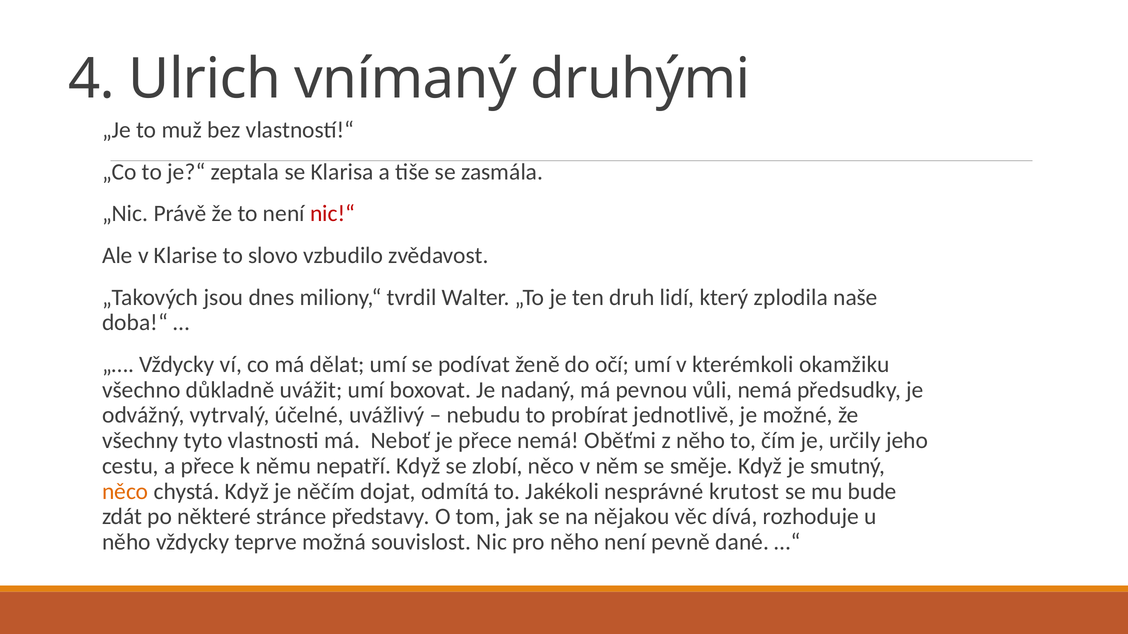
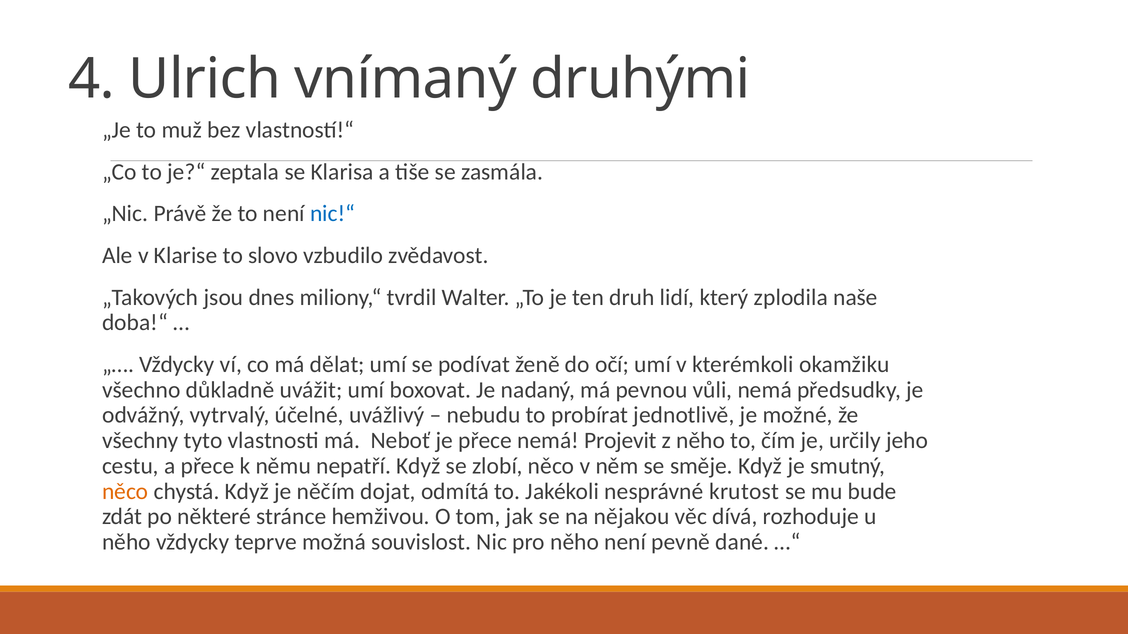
nic!“ colour: red -> blue
Oběťmi: Oběťmi -> Projevit
představy: představy -> hemživou
